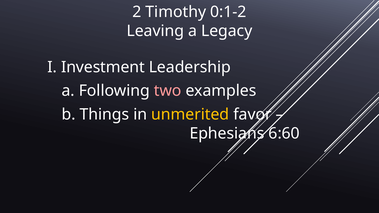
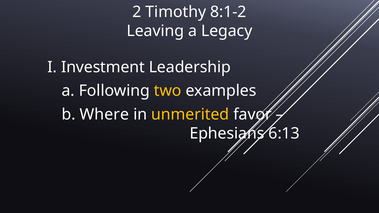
0:1-2: 0:1-2 -> 8:1-2
two colour: pink -> yellow
Things: Things -> Where
6:60: 6:60 -> 6:13
